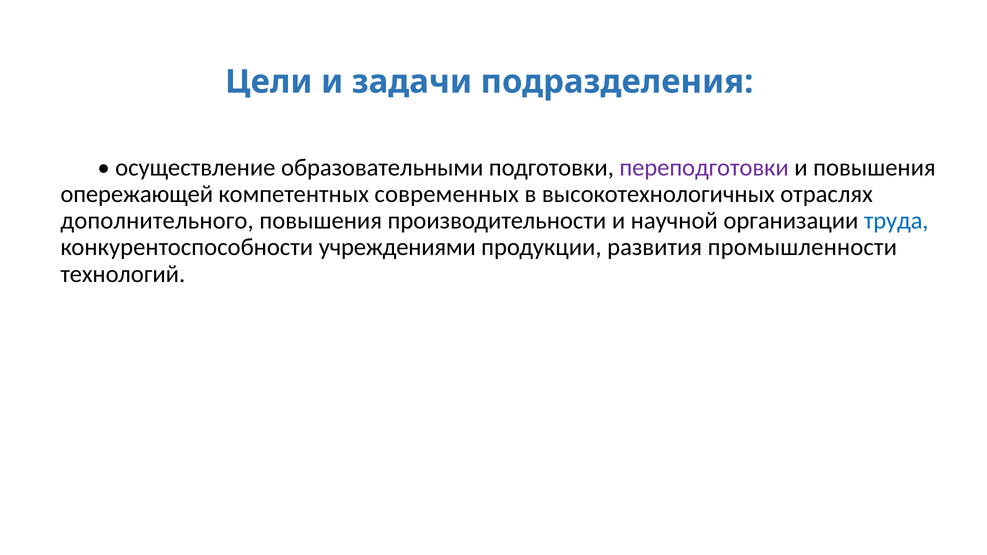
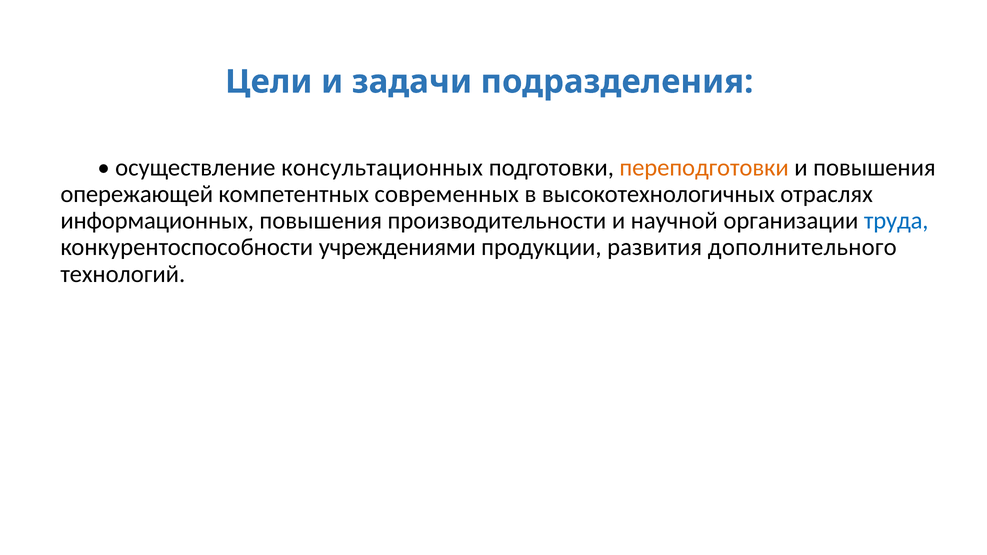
образовательными: образовательными -> консультационных
переподготовки colour: purple -> orange
дополнительного: дополнительного -> информационных
промышленности: промышленности -> дополнительного
